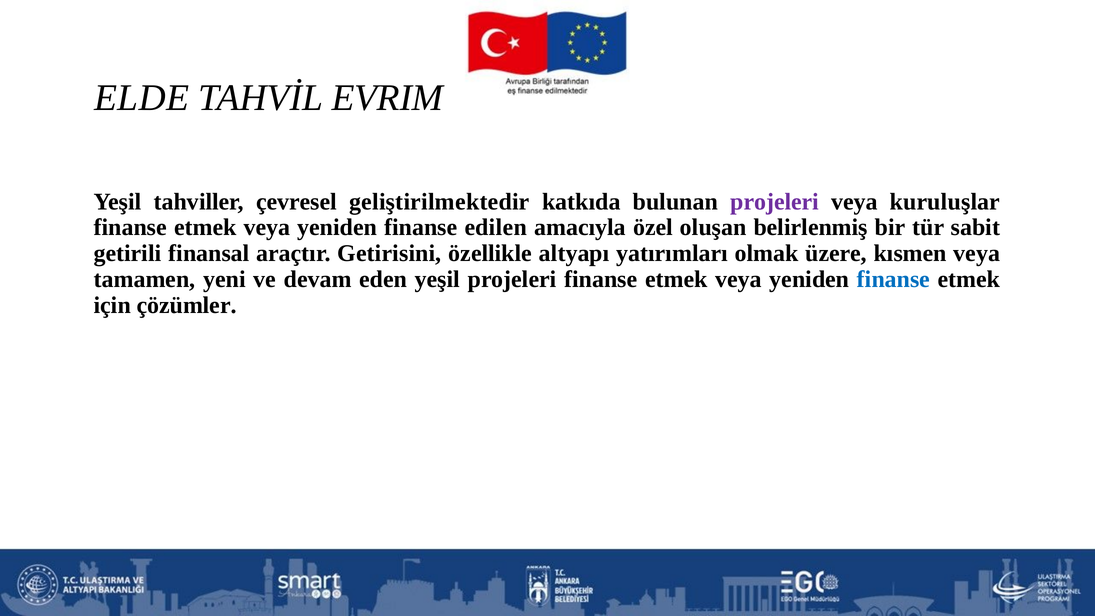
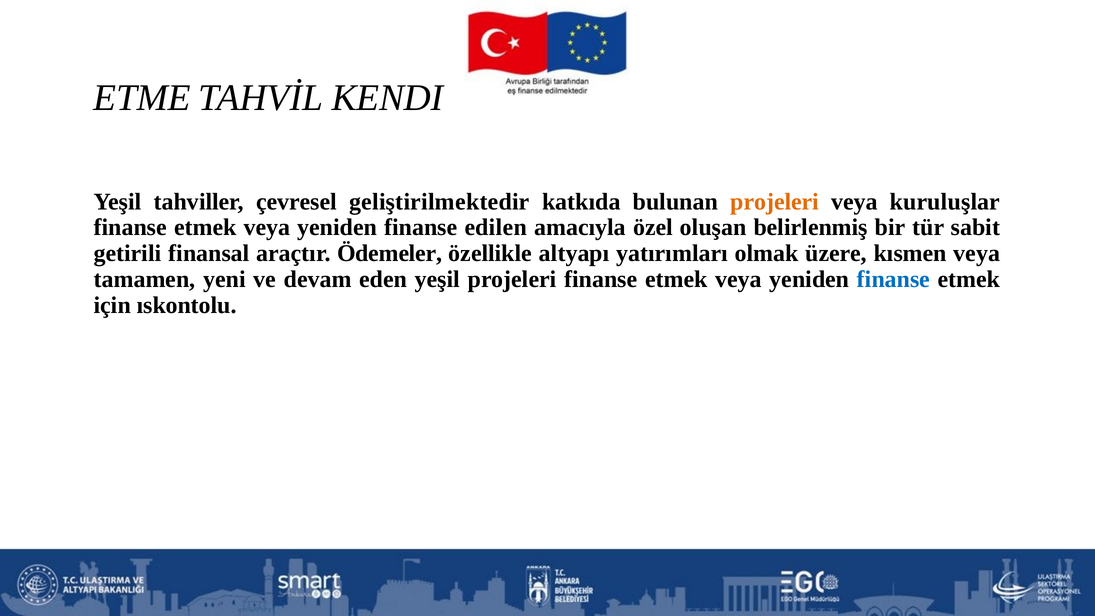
ELDE: ELDE -> ETME
EVRIM: EVRIM -> KENDI
projeleri at (775, 202) colour: purple -> orange
Getirisini: Getirisini -> Ödemeler
çözümler: çözümler -> ıskontolu
